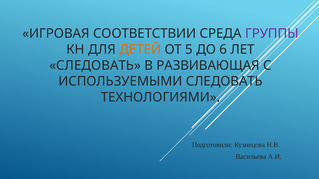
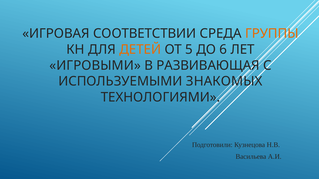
ГРУППЫ colour: purple -> orange
СЛЕДОВАТЬ at (95, 66): СЛЕДОВАТЬ -> ИГРОВЫМИ
ИСПОЛЬЗУЕМЫМИ СЛЕДОВАТЬ: СЛЕДОВАТЬ -> ЗНАКОМЫХ
